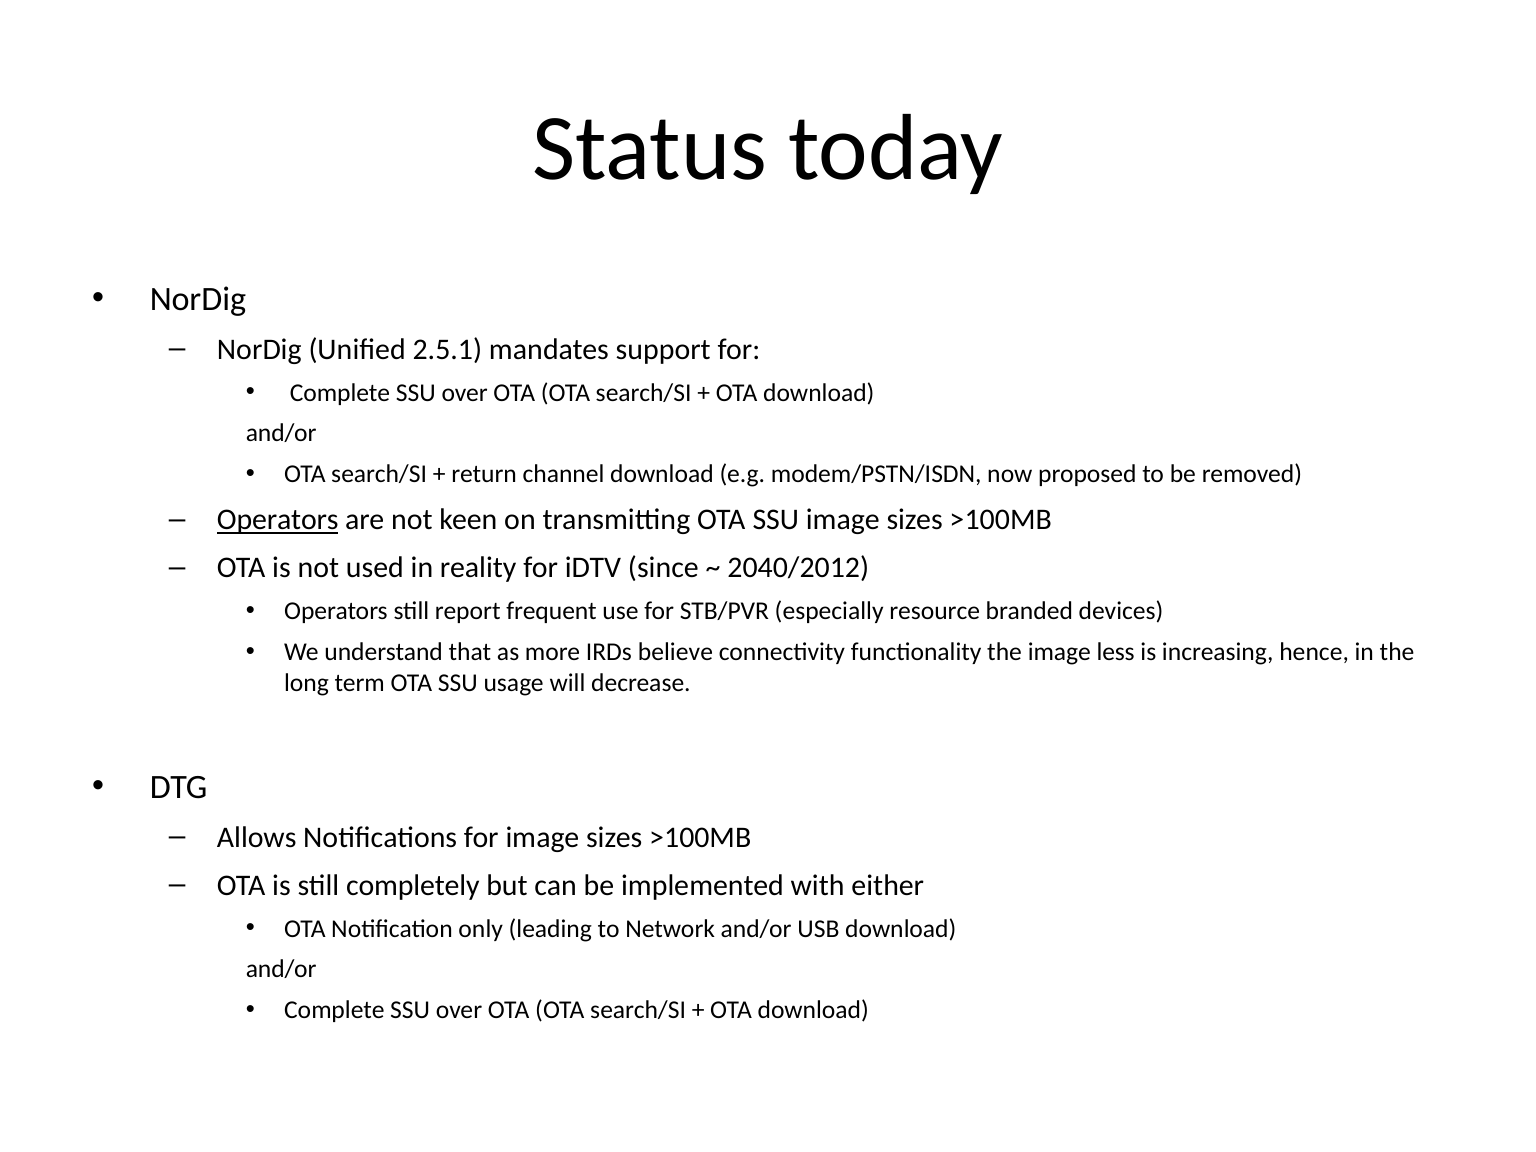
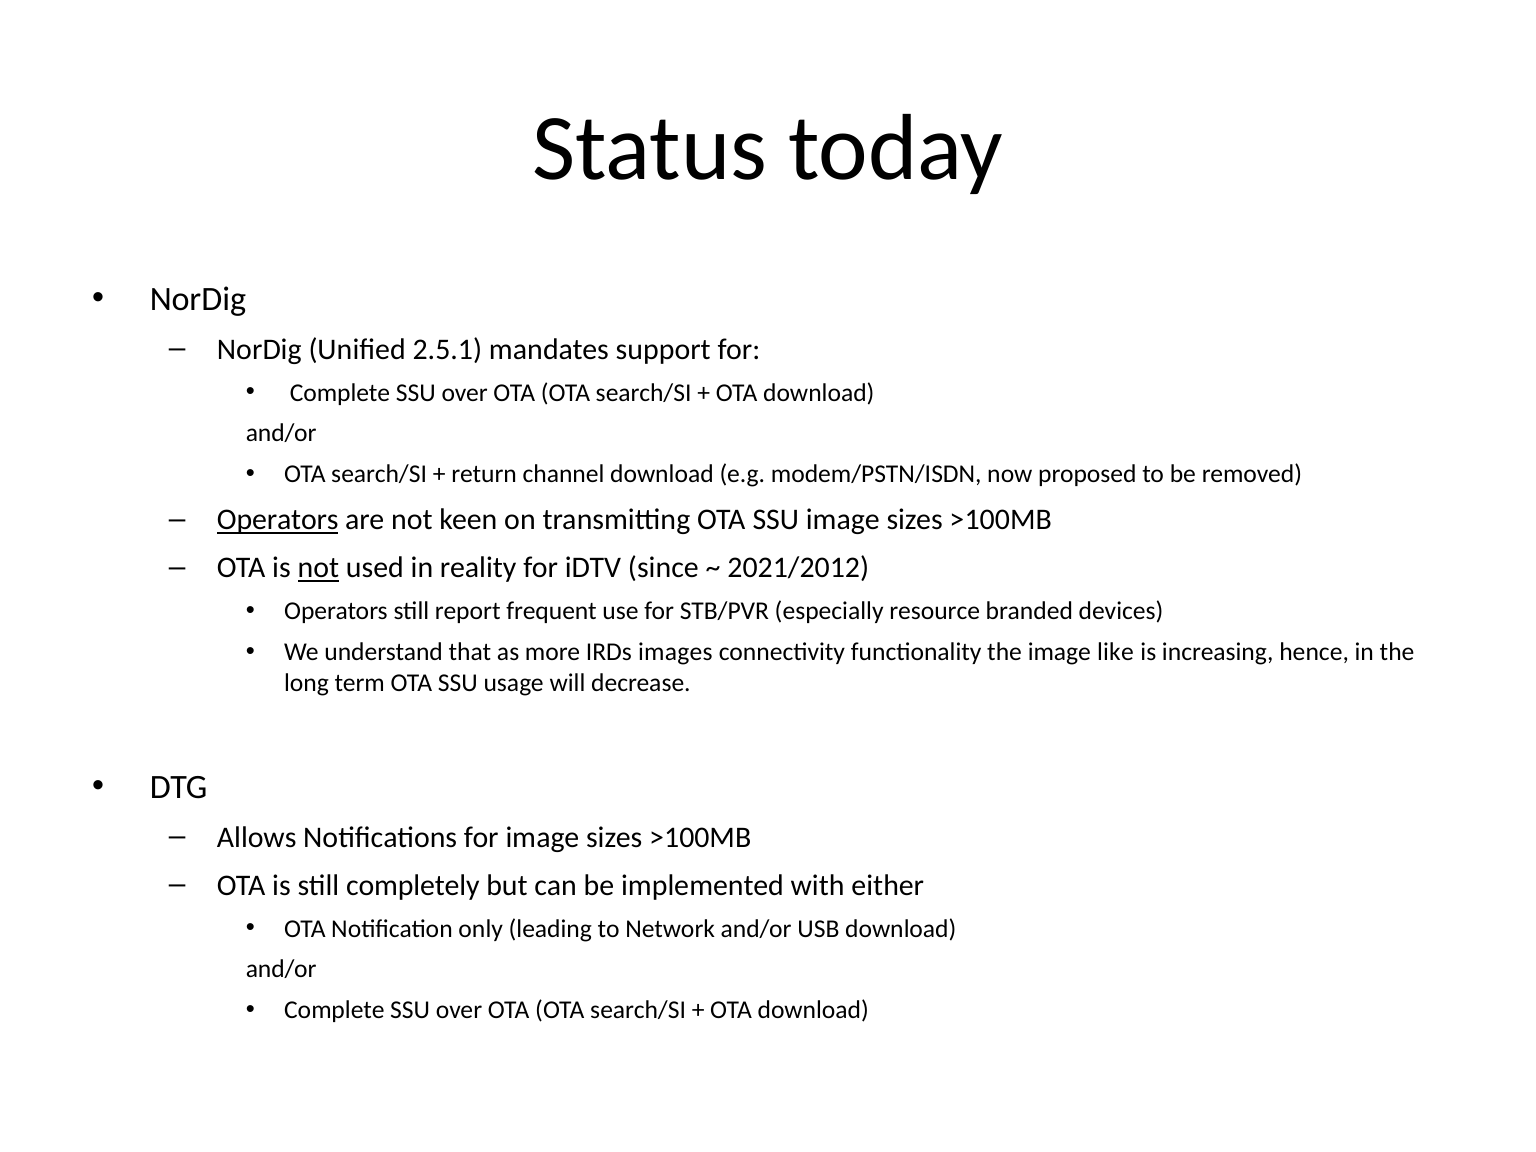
not at (318, 568) underline: none -> present
2040/2012: 2040/2012 -> 2021/2012
believe: believe -> images
less: less -> like
